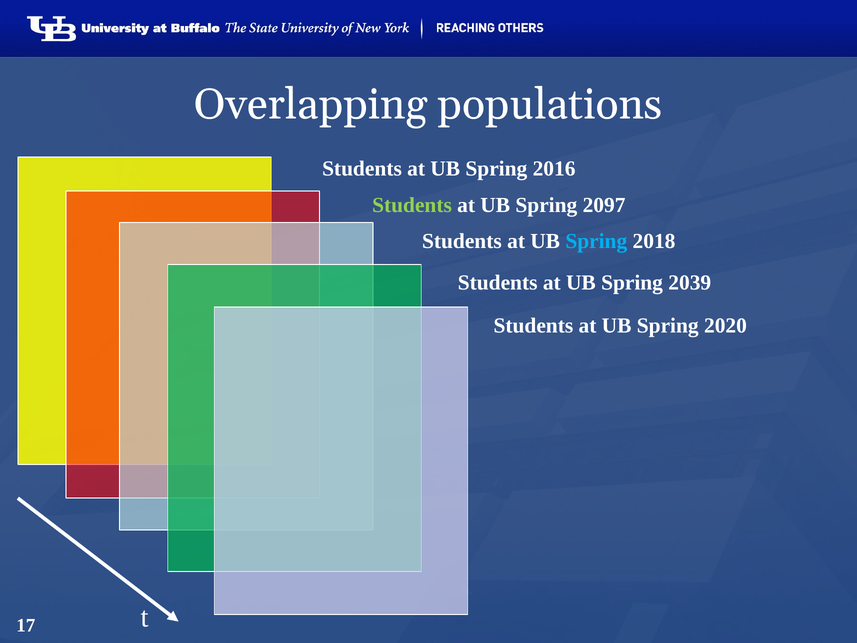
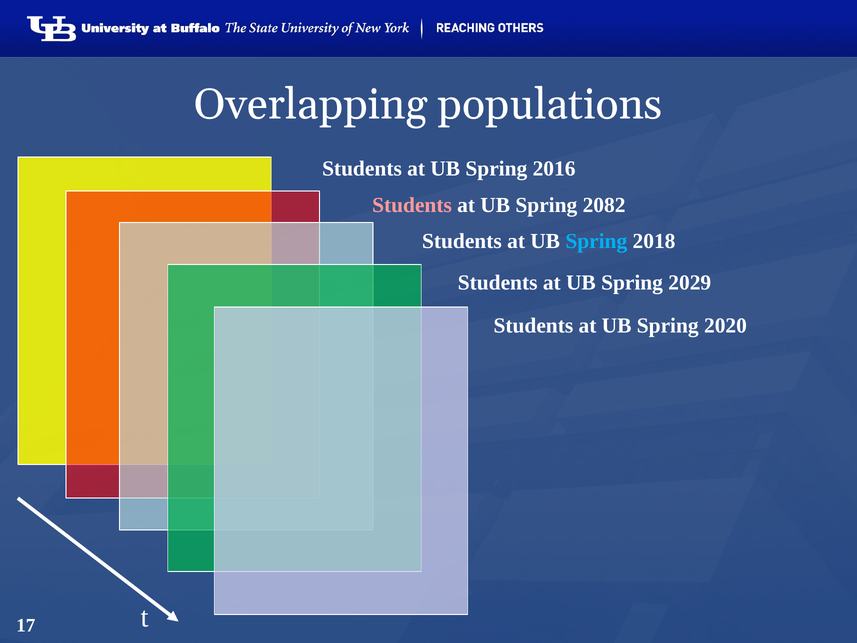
Students at (412, 205) colour: light green -> pink
2097: 2097 -> 2082
2039: 2039 -> 2029
